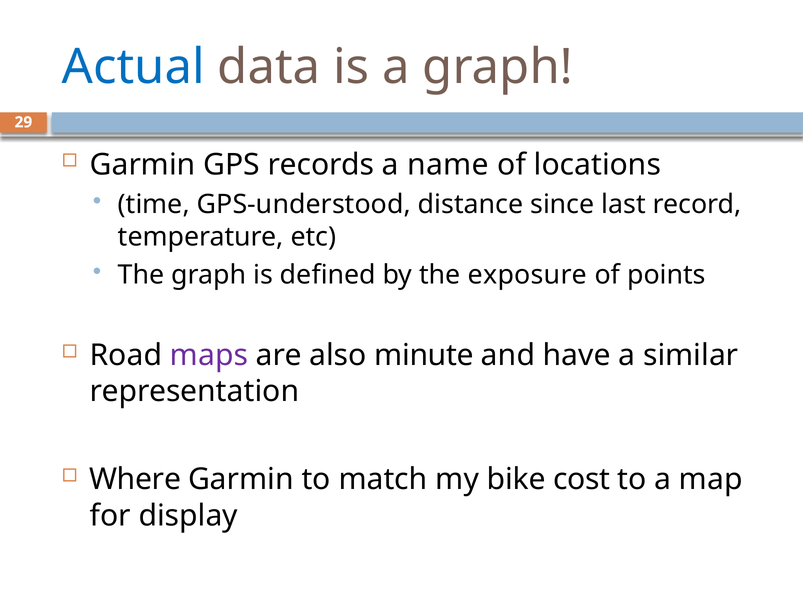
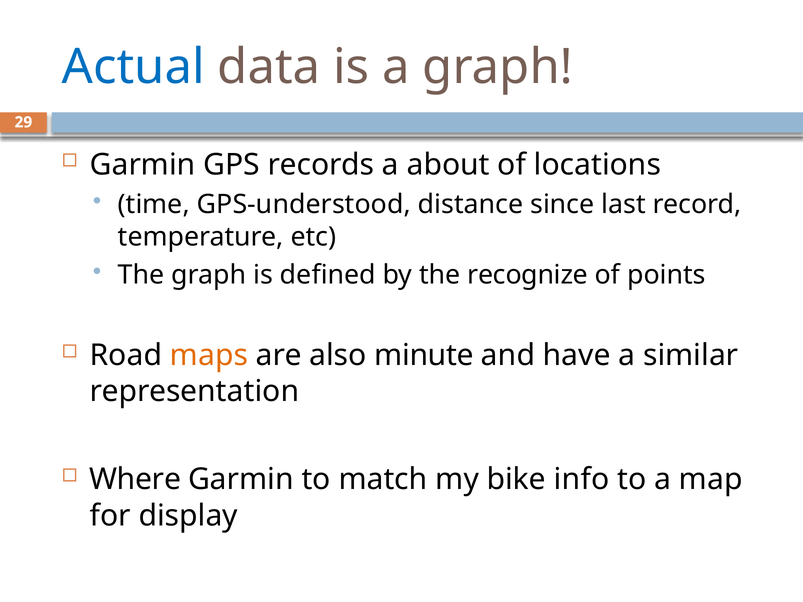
name: name -> about
exposure: exposure -> recognize
maps colour: purple -> orange
cost: cost -> info
